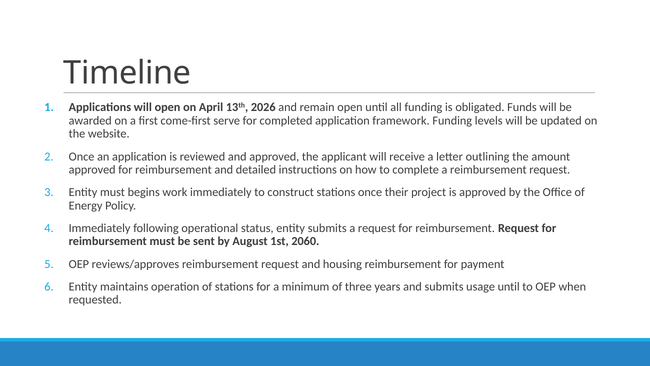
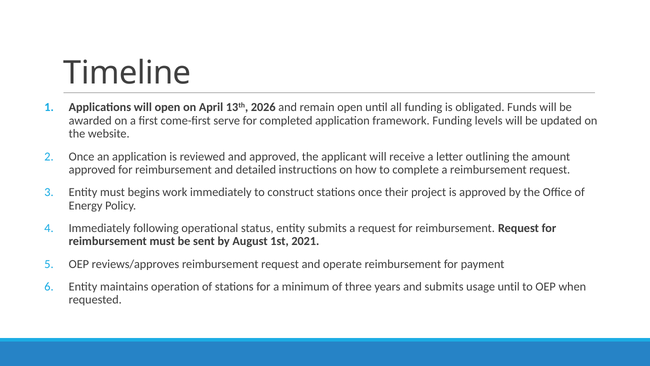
2060: 2060 -> 2021
housing: housing -> operate
